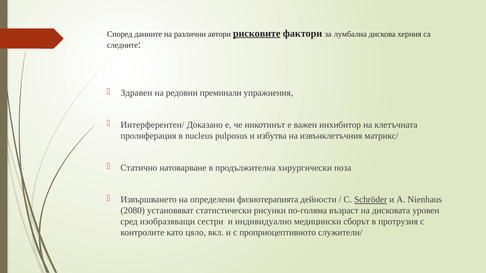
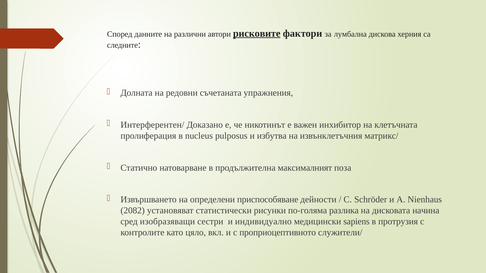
Здравен: Здравен -> Долната
преминали: преминали -> съчетаната
хирургически: хирургически -> максималният
физиотерапията: физиотерапията -> приспособяване
Schröder underline: present -> none
2080: 2080 -> 2082
възраст: възраст -> разлика
уровен: уровен -> начина
сборът: сборът -> sapiens
